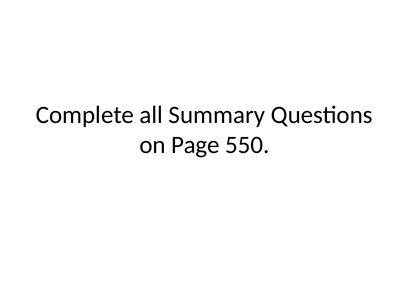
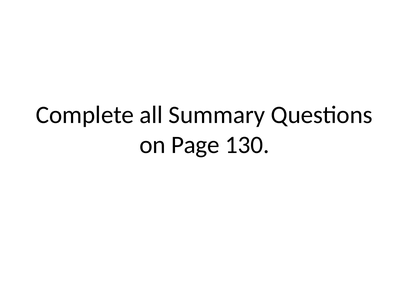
550: 550 -> 130
